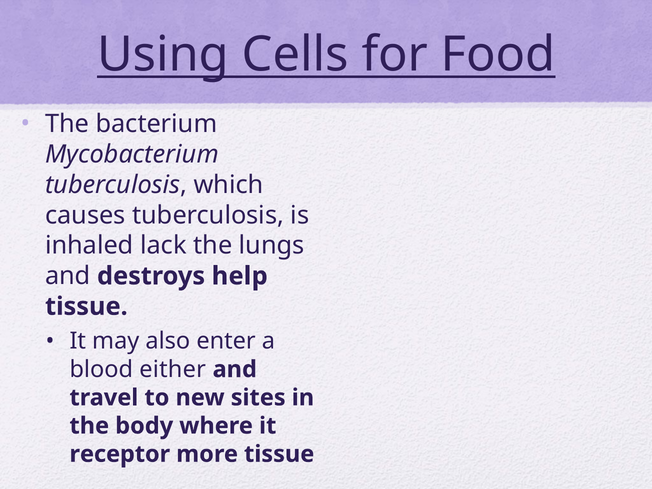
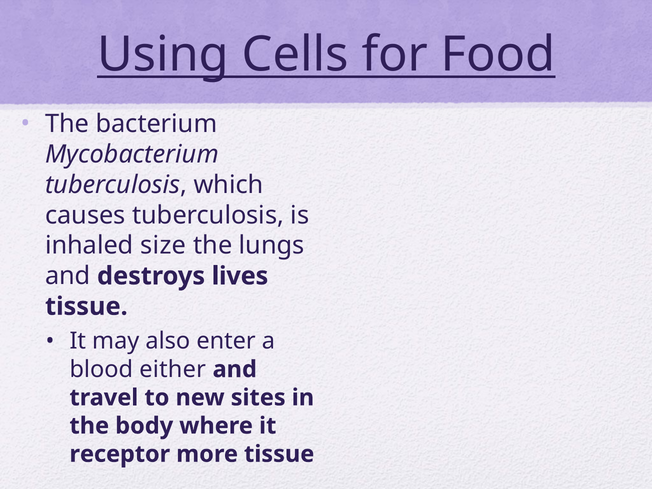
lack: lack -> size
help: help -> lives
